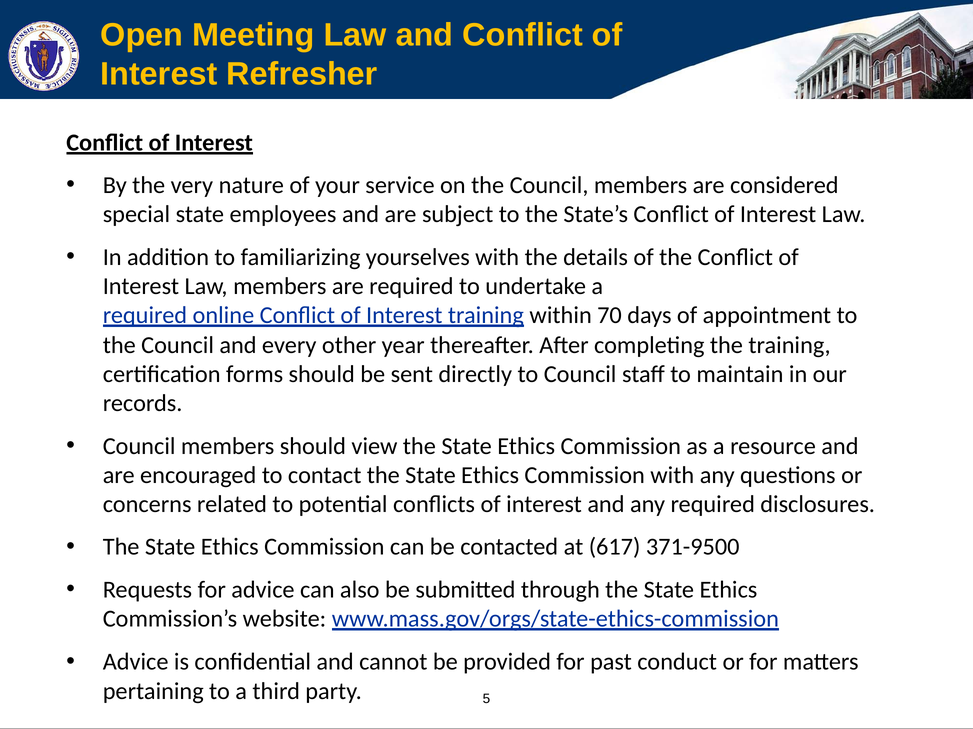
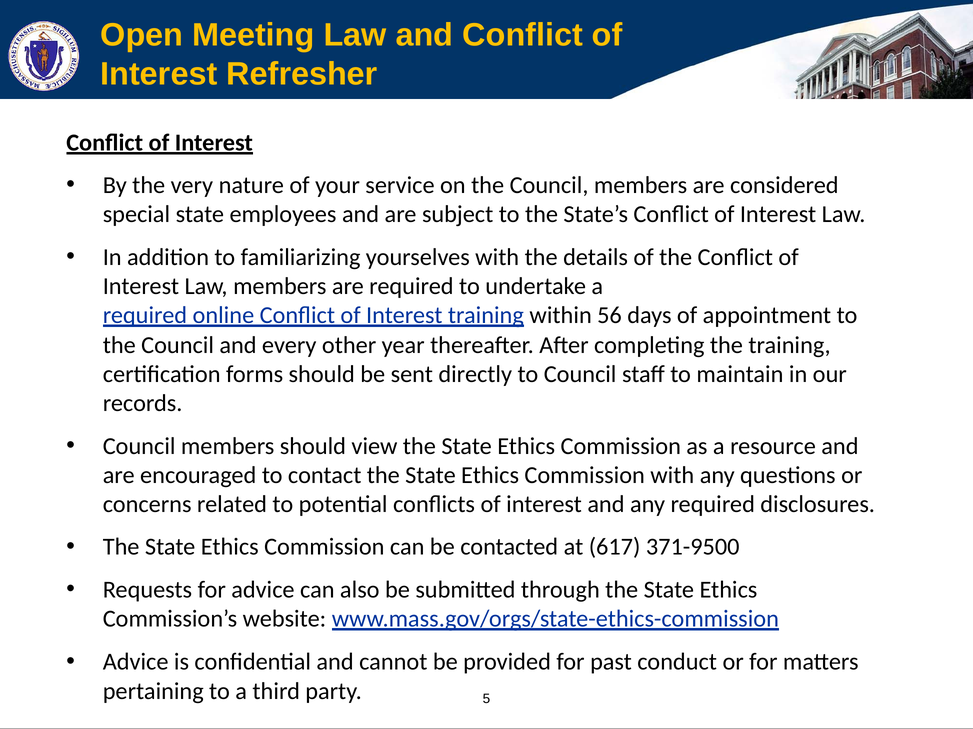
70: 70 -> 56
